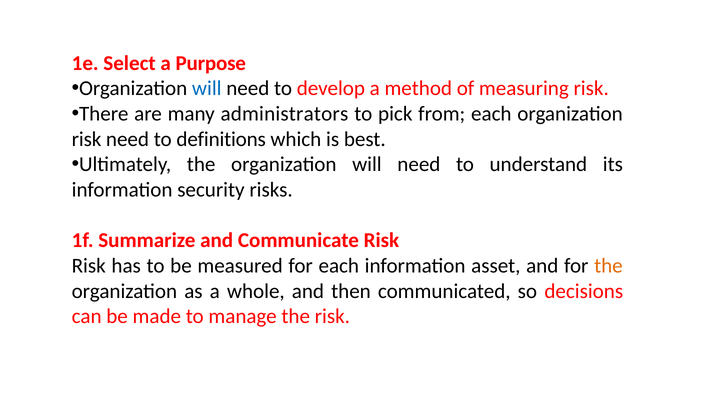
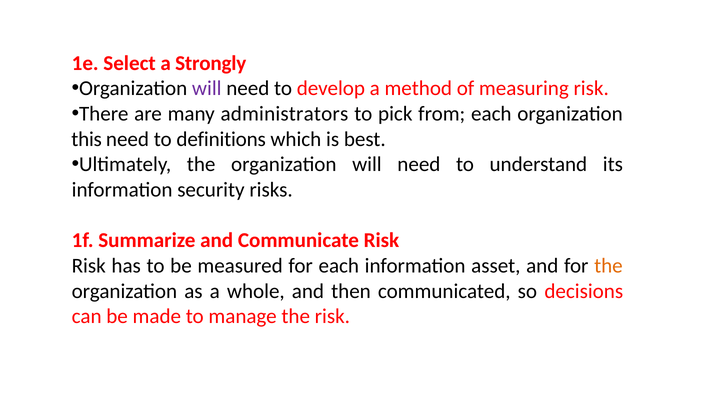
Purpose: Purpose -> Strongly
will at (207, 88) colour: blue -> purple
risk at (87, 139): risk -> this
